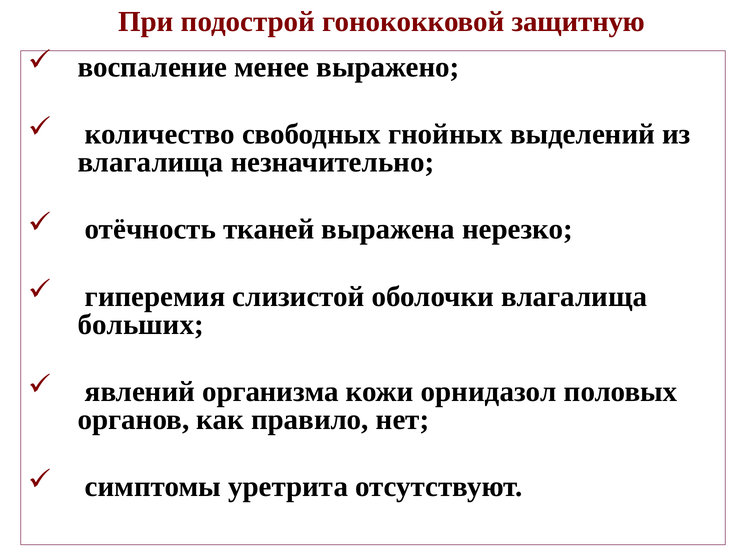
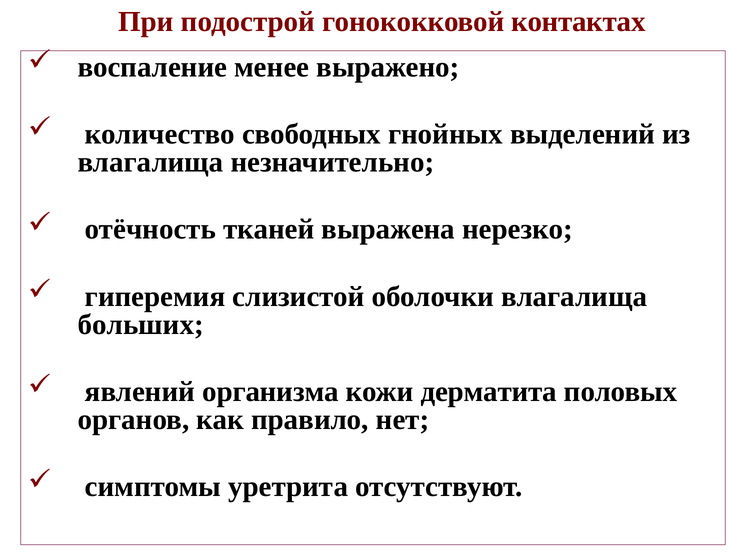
защитную: защитную -> контактах
орнидазол: орнидазол -> дерматита
